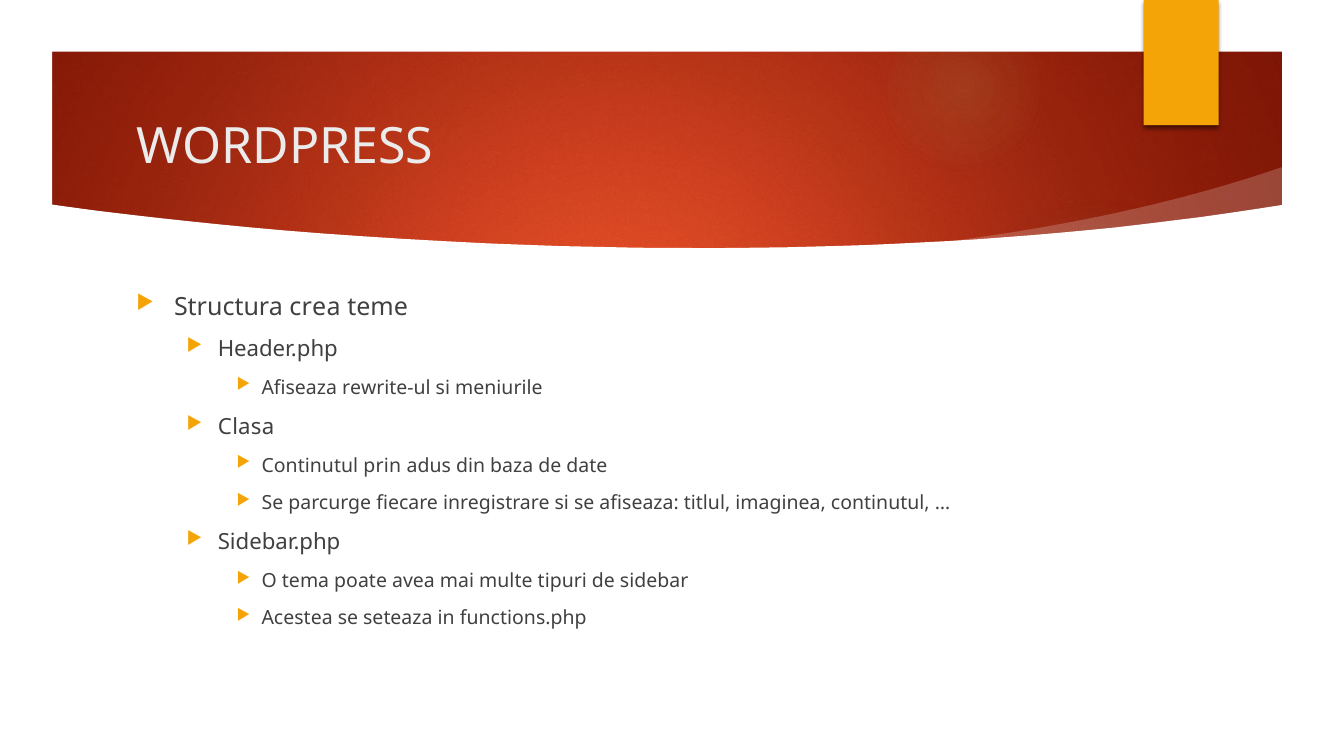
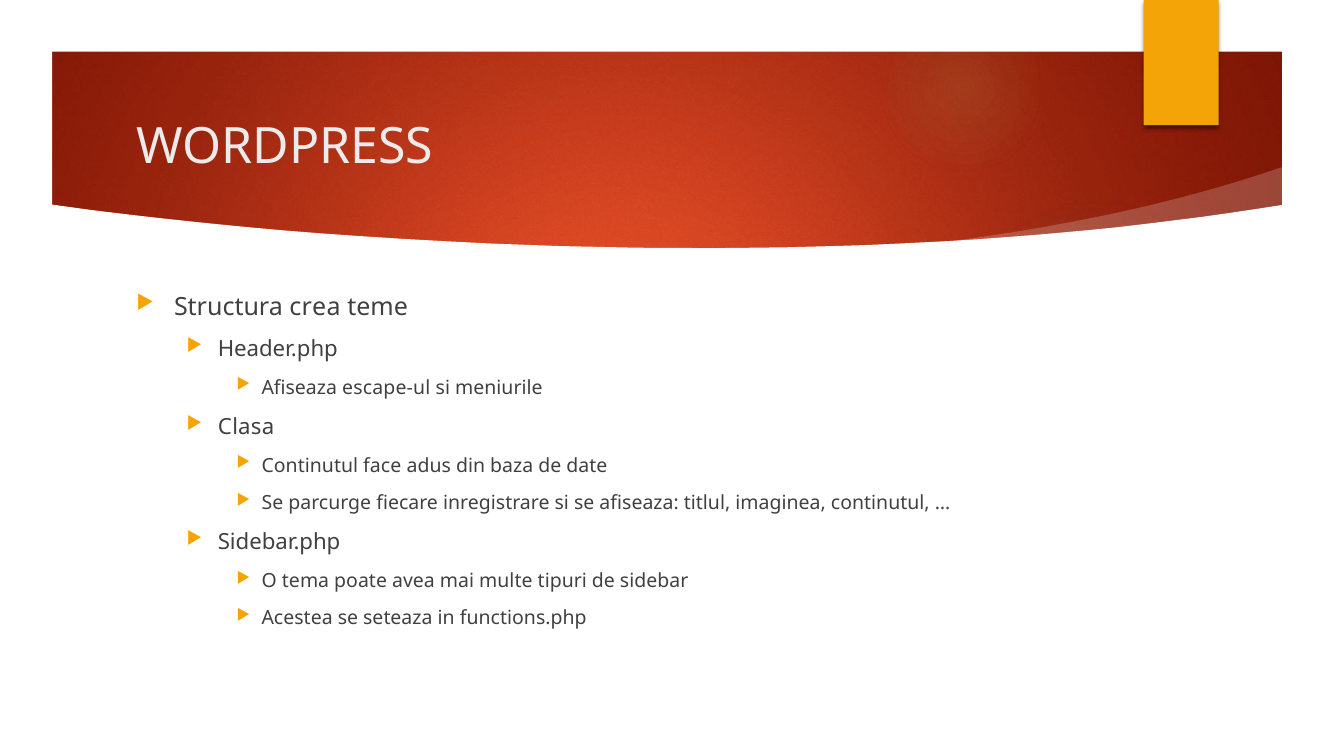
rewrite-ul: rewrite-ul -> escape-ul
prin: prin -> face
